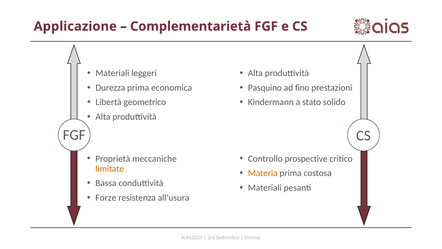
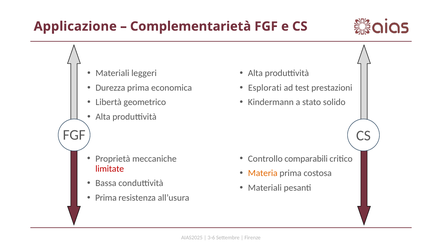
Pasquino: Pasquino -> Esplorati
fino: fino -> test
prospective: prospective -> comparabili
limitate colour: orange -> red
Forze at (106, 198): Forze -> Prima
